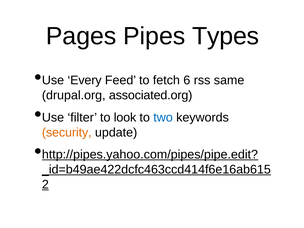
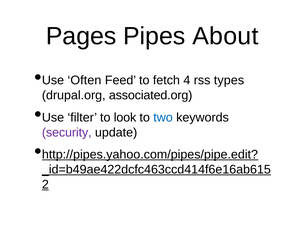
Types: Types -> About
Every: Every -> Often
6: 6 -> 4
same: same -> types
security colour: orange -> purple
